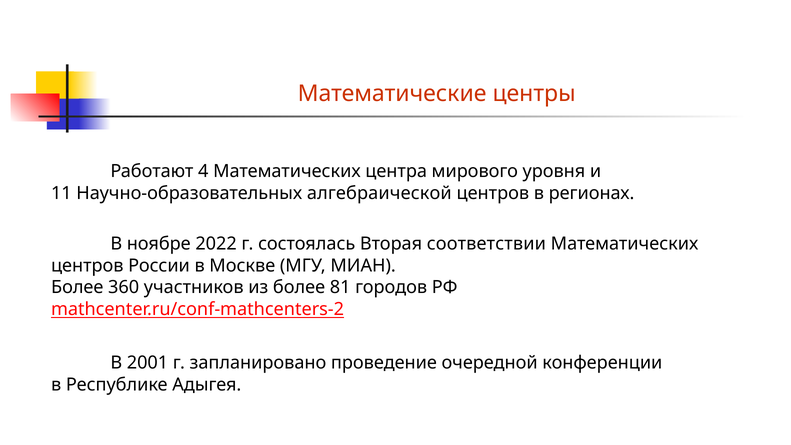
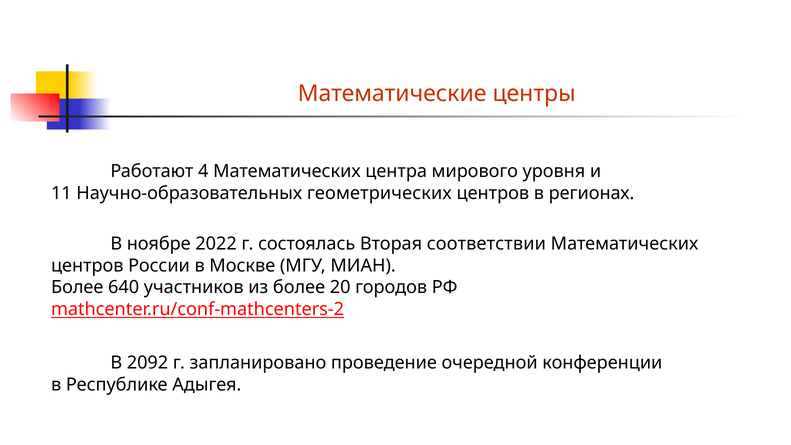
алгебраической: алгебраической -> геометрических
360: 360 -> 640
81: 81 -> 20
2001: 2001 -> 2092
